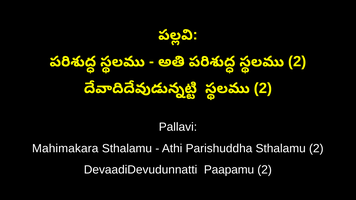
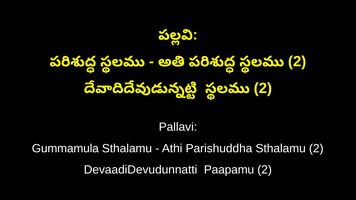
Mahimakara: Mahimakara -> Gummamula
